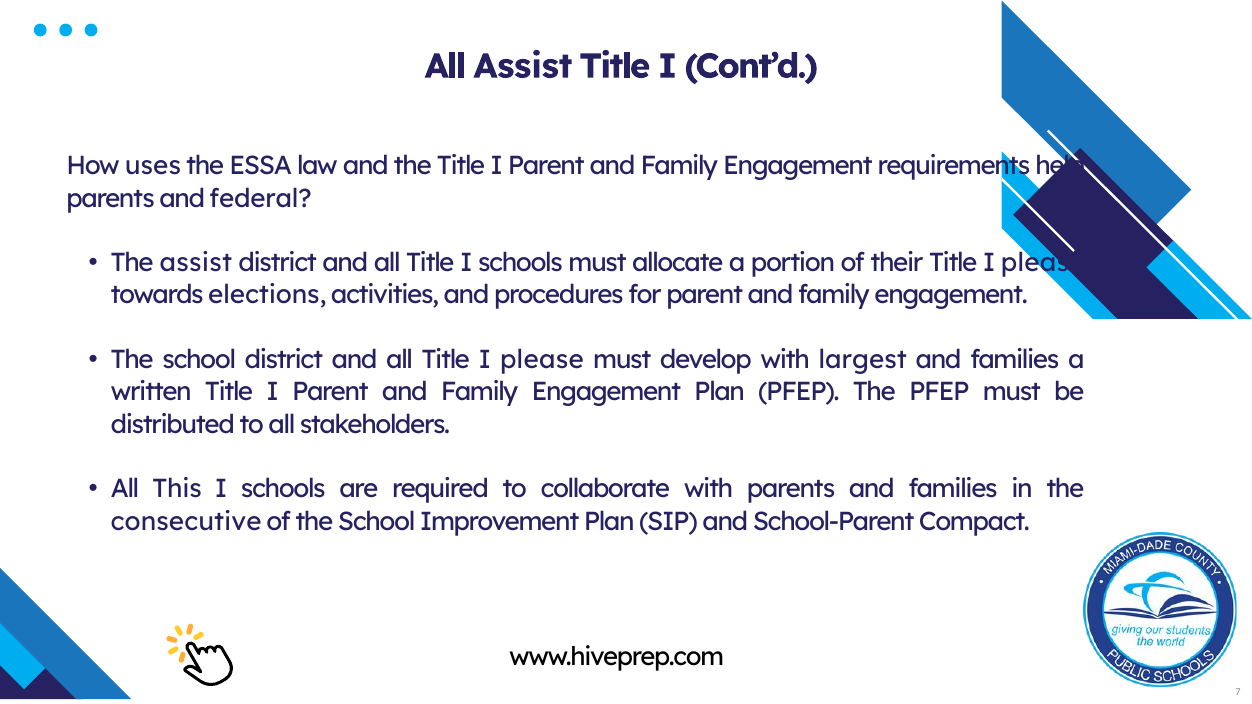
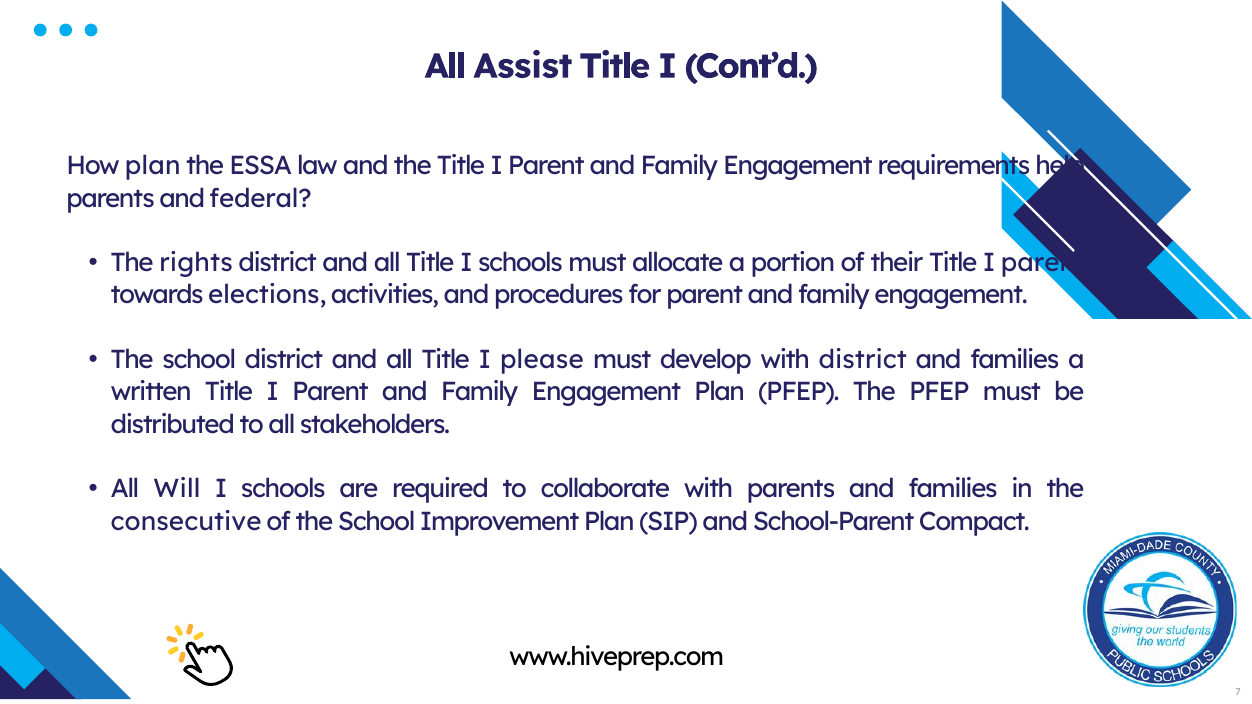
How uses: uses -> plan
The assist: assist -> rights
their Title I please: please -> parent
with largest: largest -> district
This: This -> Will
